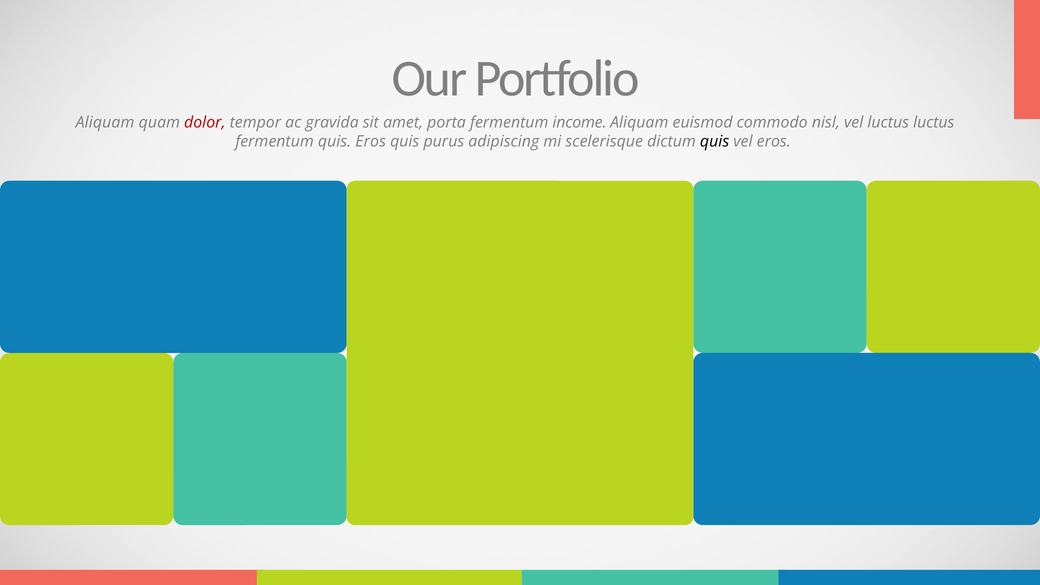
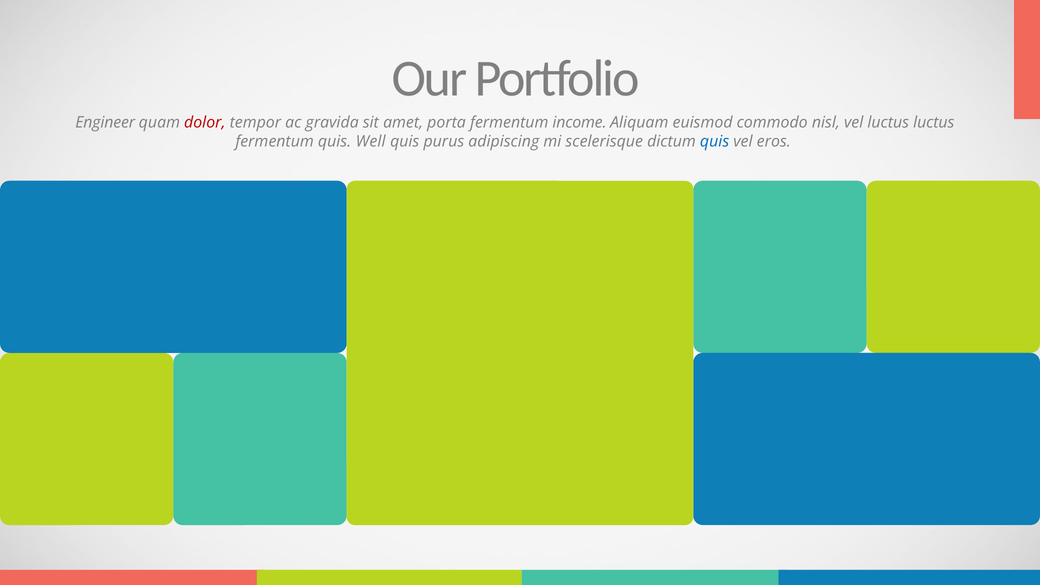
Aliquam at (105, 122): Aliquam -> Engineer
quis Eros: Eros -> Well
quis at (715, 142) colour: black -> blue
